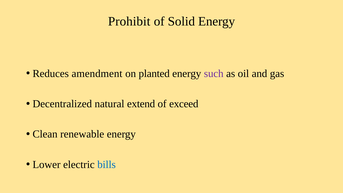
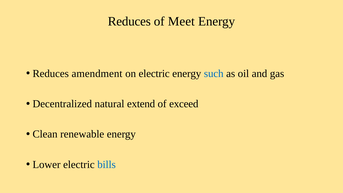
Prohibit at (129, 21): Prohibit -> Reduces
Solid: Solid -> Meet
on planted: planted -> electric
such colour: purple -> blue
